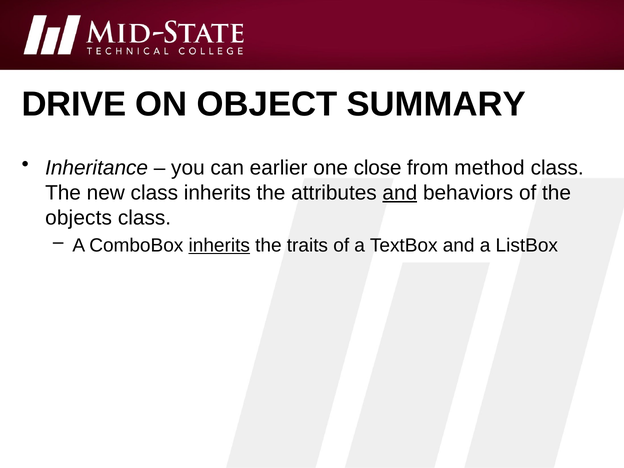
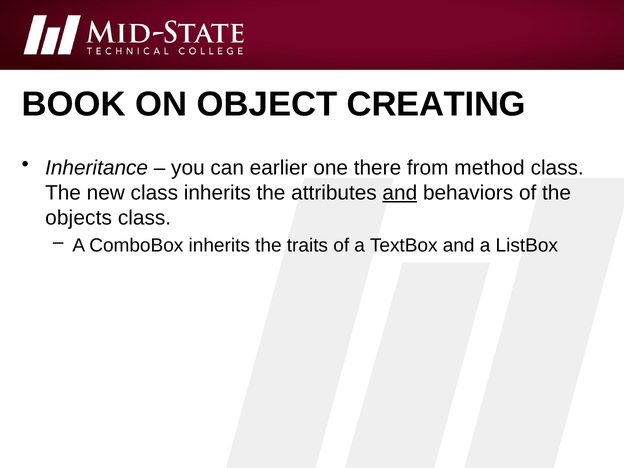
DRIVE: DRIVE -> BOOK
SUMMARY: SUMMARY -> CREATING
close: close -> there
inherits at (219, 245) underline: present -> none
